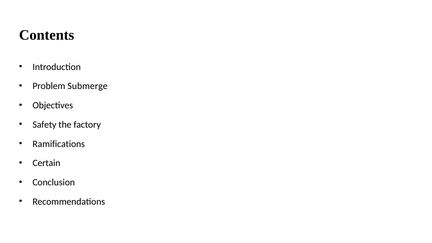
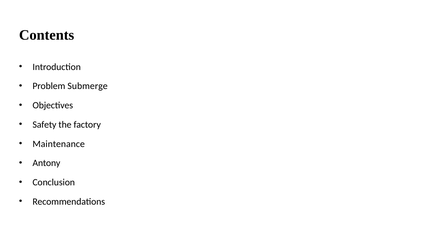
Ramifications: Ramifications -> Maintenance
Certain: Certain -> Antony
